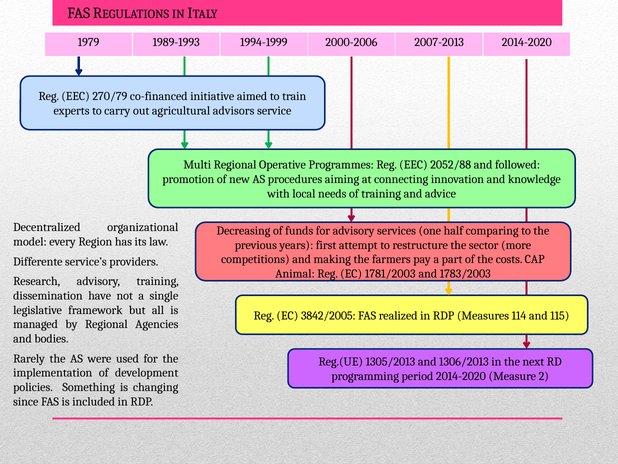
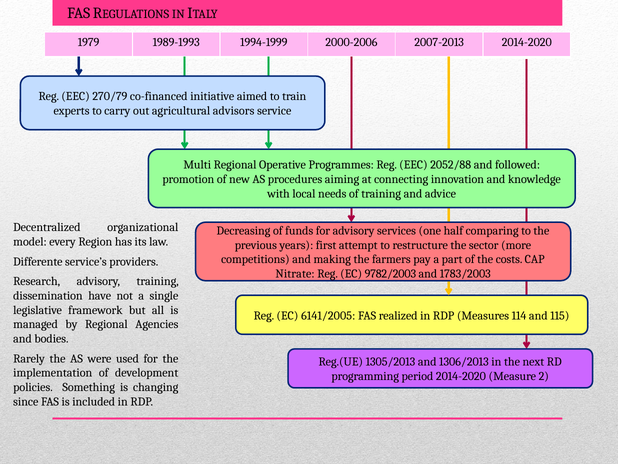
Animal: Animal -> Nitrate
1781/2003: 1781/2003 -> 9782/2003
3842/2005: 3842/2005 -> 6141/2005
